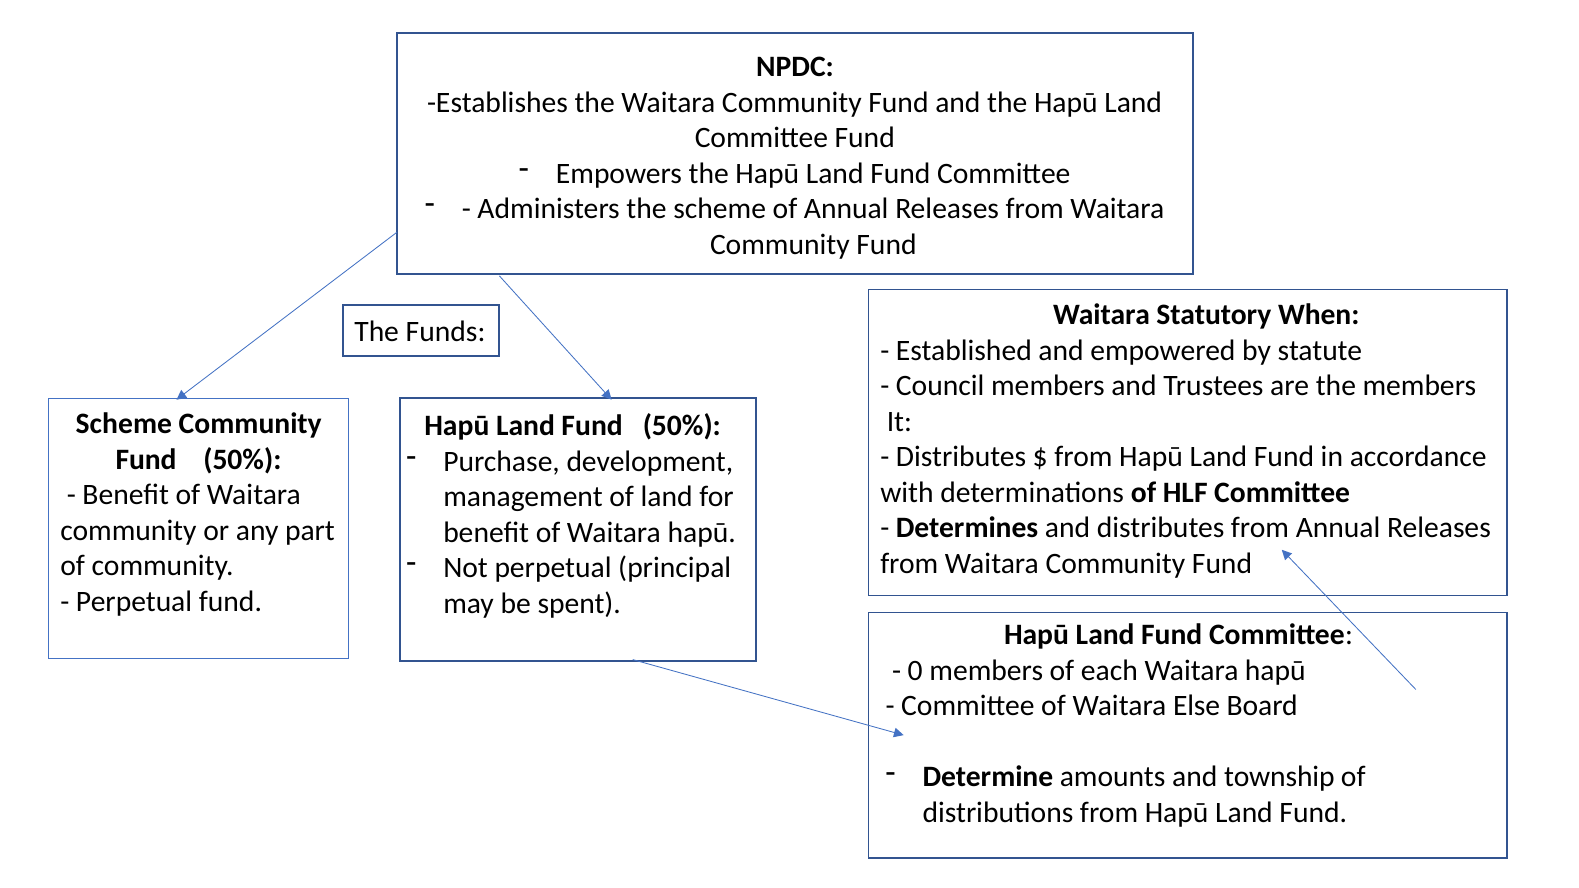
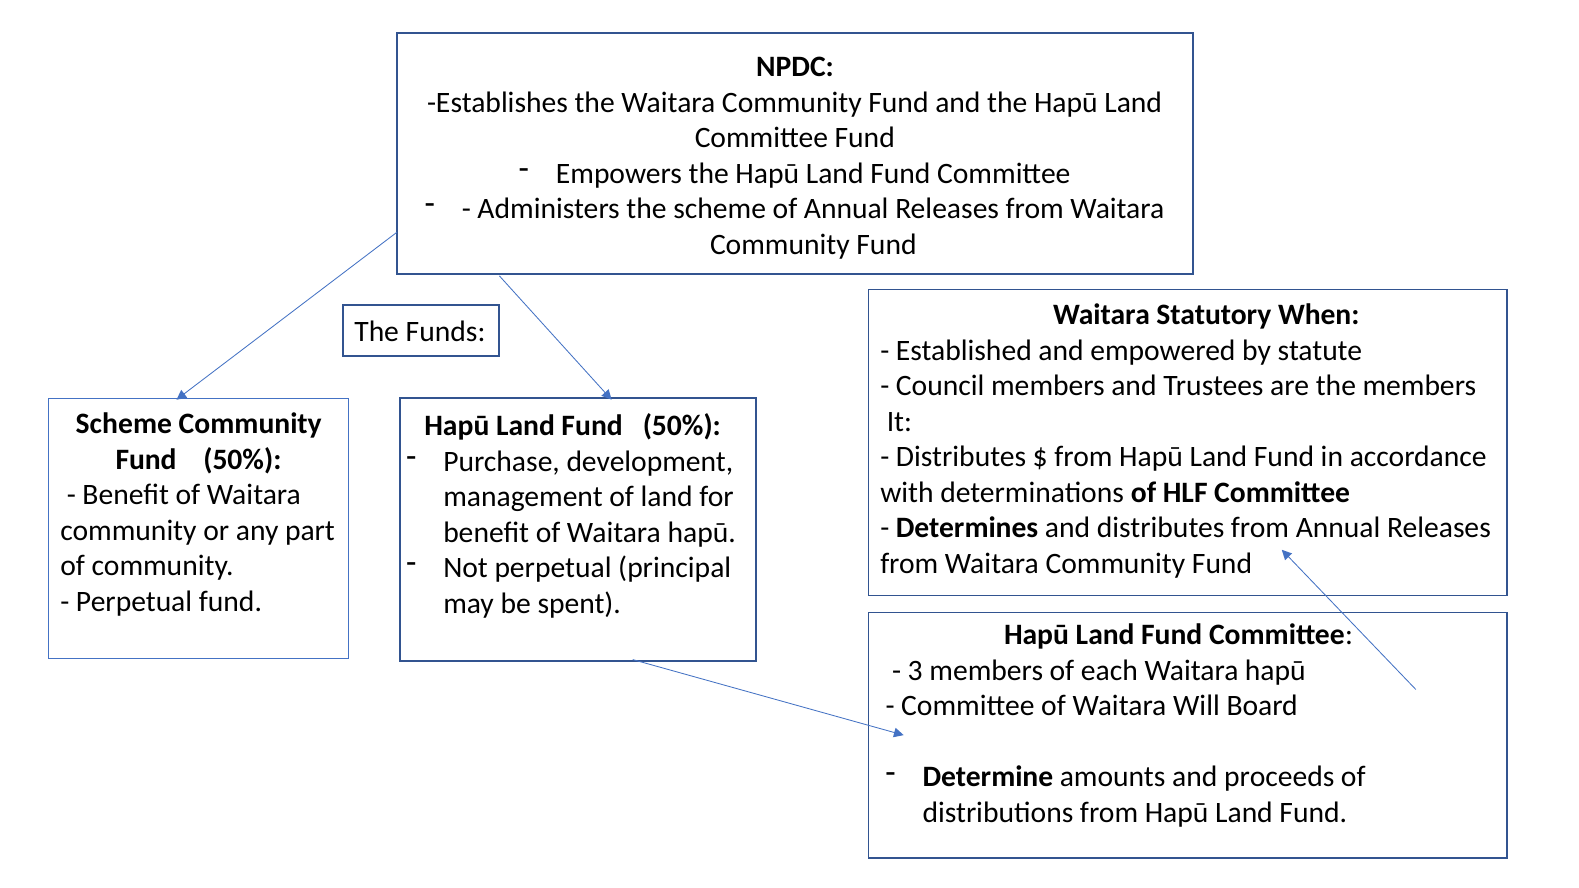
0: 0 -> 3
Else: Else -> Will
township: township -> proceeds
